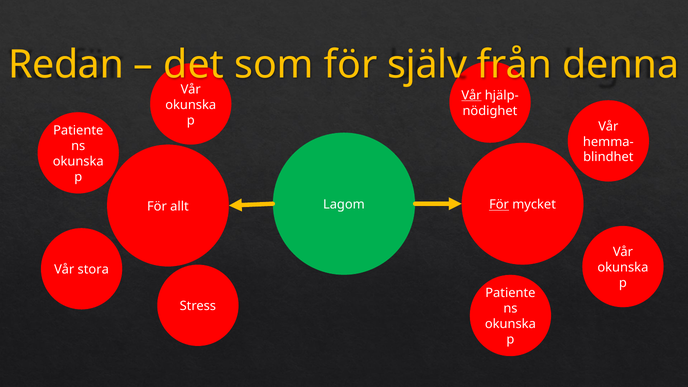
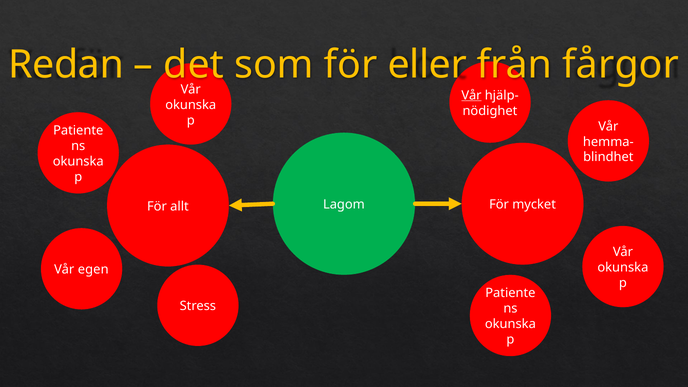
själv: själv -> eller
denna: denna -> fårgor
För at (499, 205) underline: present -> none
stora: stora -> egen
